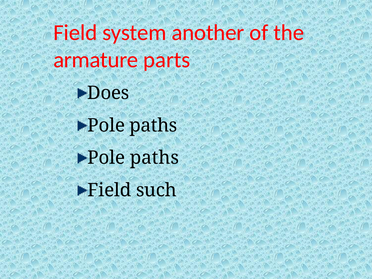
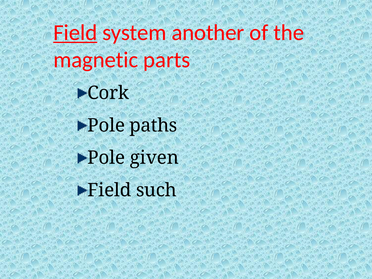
Field at (75, 33) underline: none -> present
armature: armature -> magnetic
Does: Does -> Cork
paths at (154, 158): paths -> given
